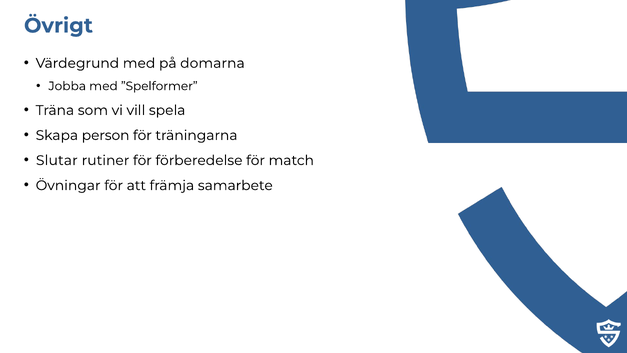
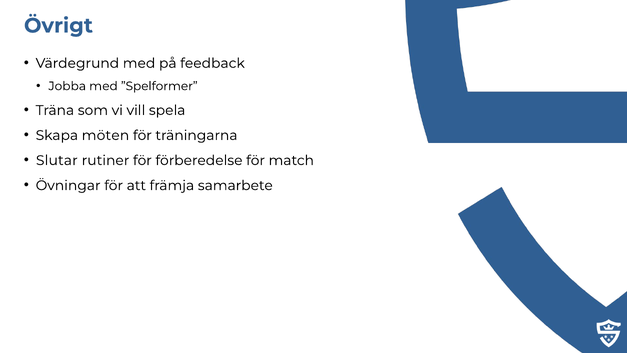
domarna: domarna -> feedback
person: person -> möten
